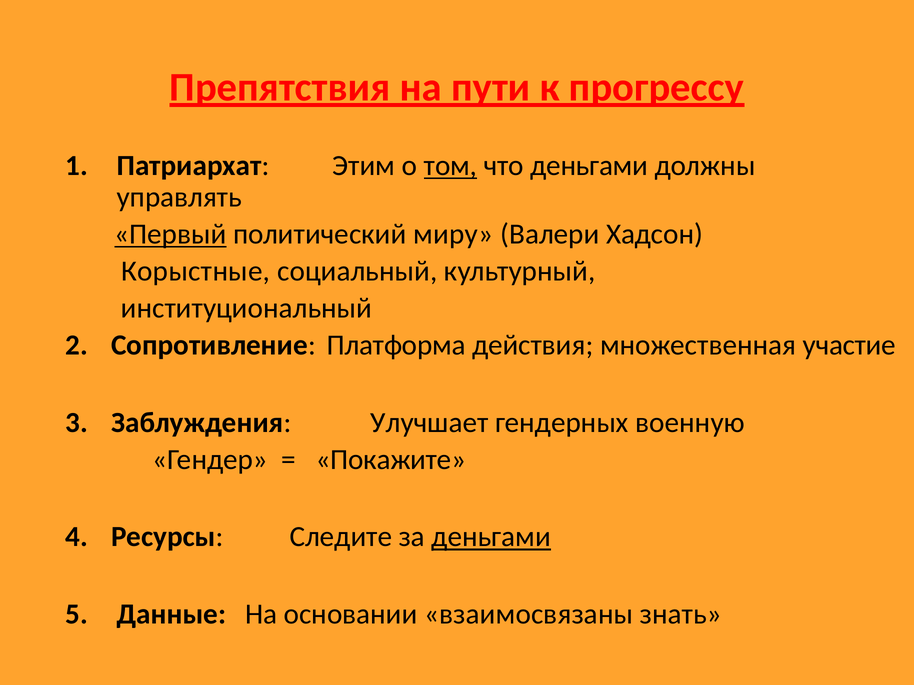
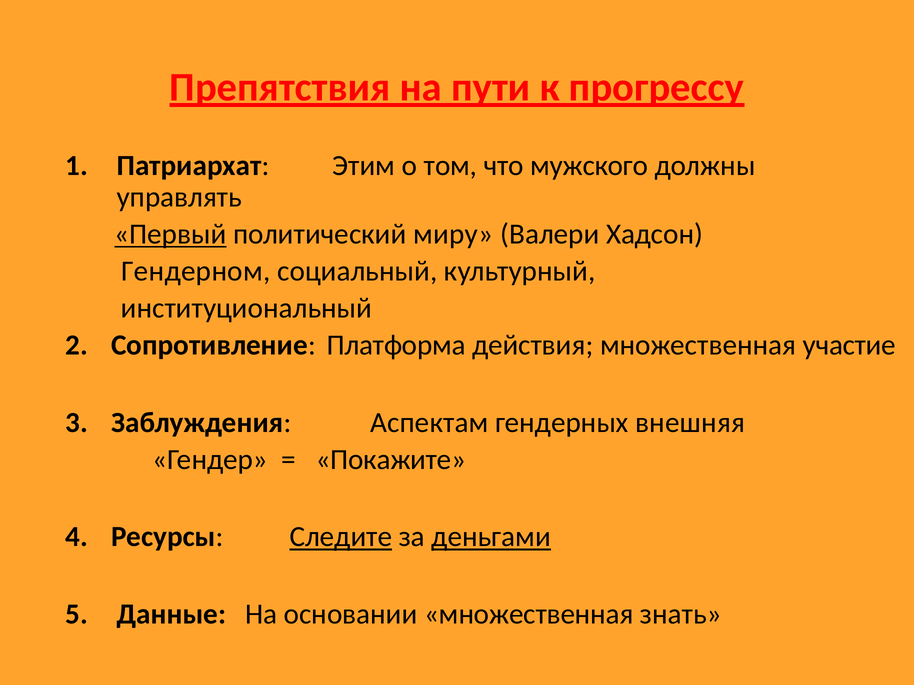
том underline: present -> none
что деньгами: деньгами -> мужского
Корыстные: Корыстные -> Гендерном
Улучшает: Улучшает -> Аспектам
военную: военную -> внешняя
Следите underline: none -> present
основании взаимосвязаны: взаимосвязаны -> множественная
